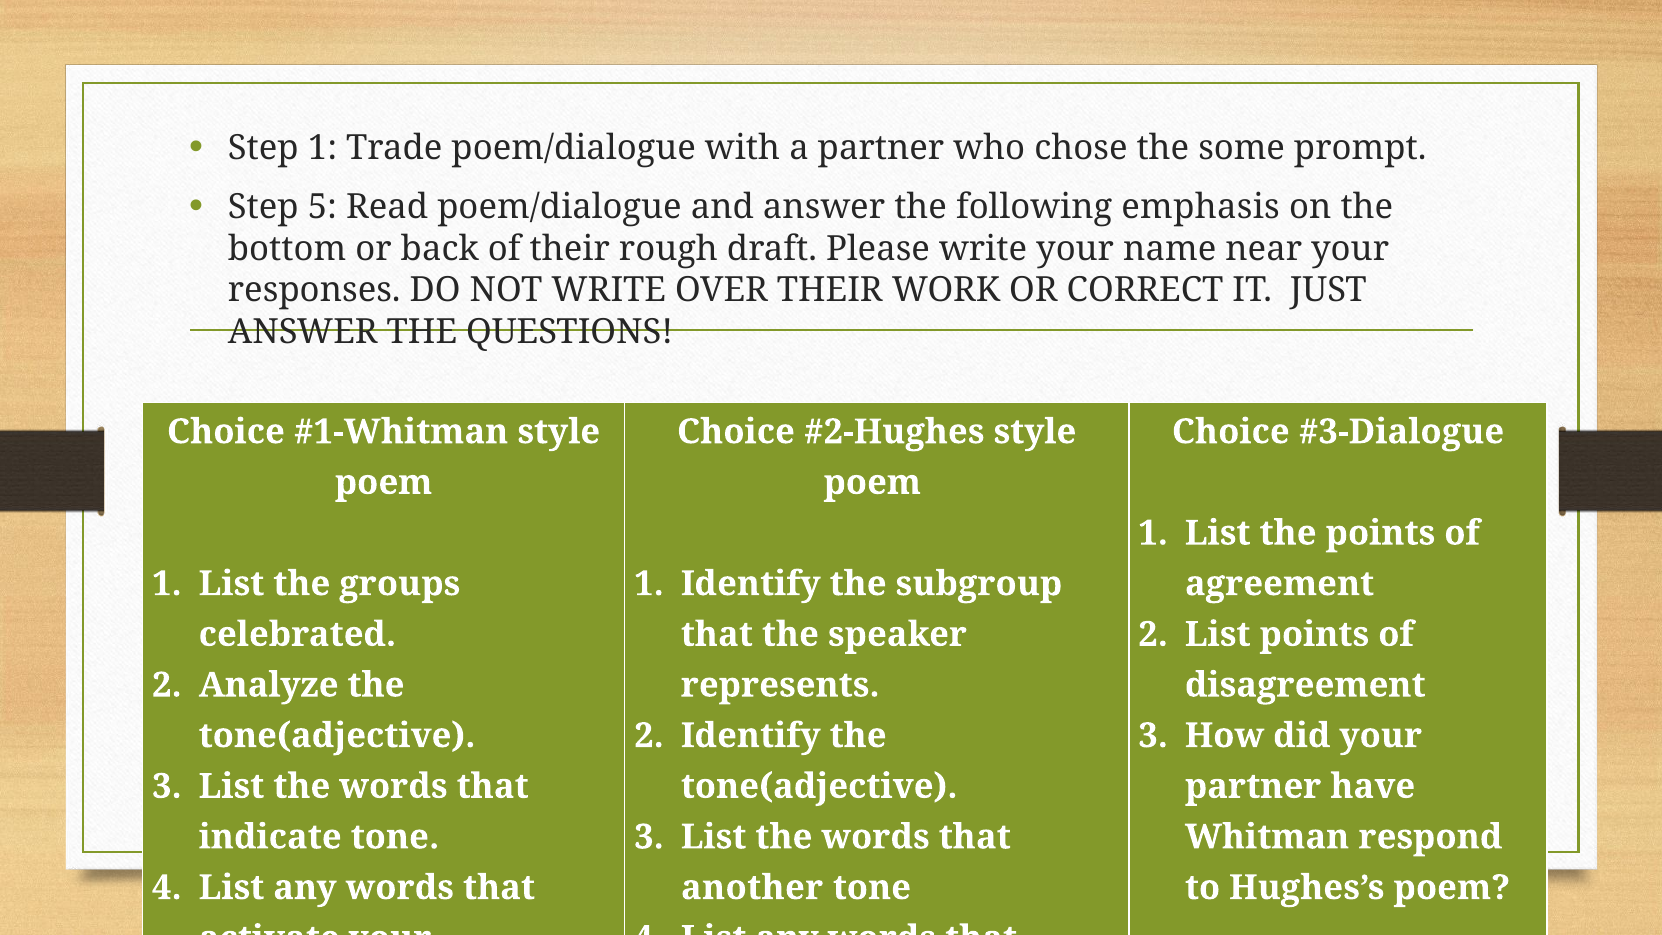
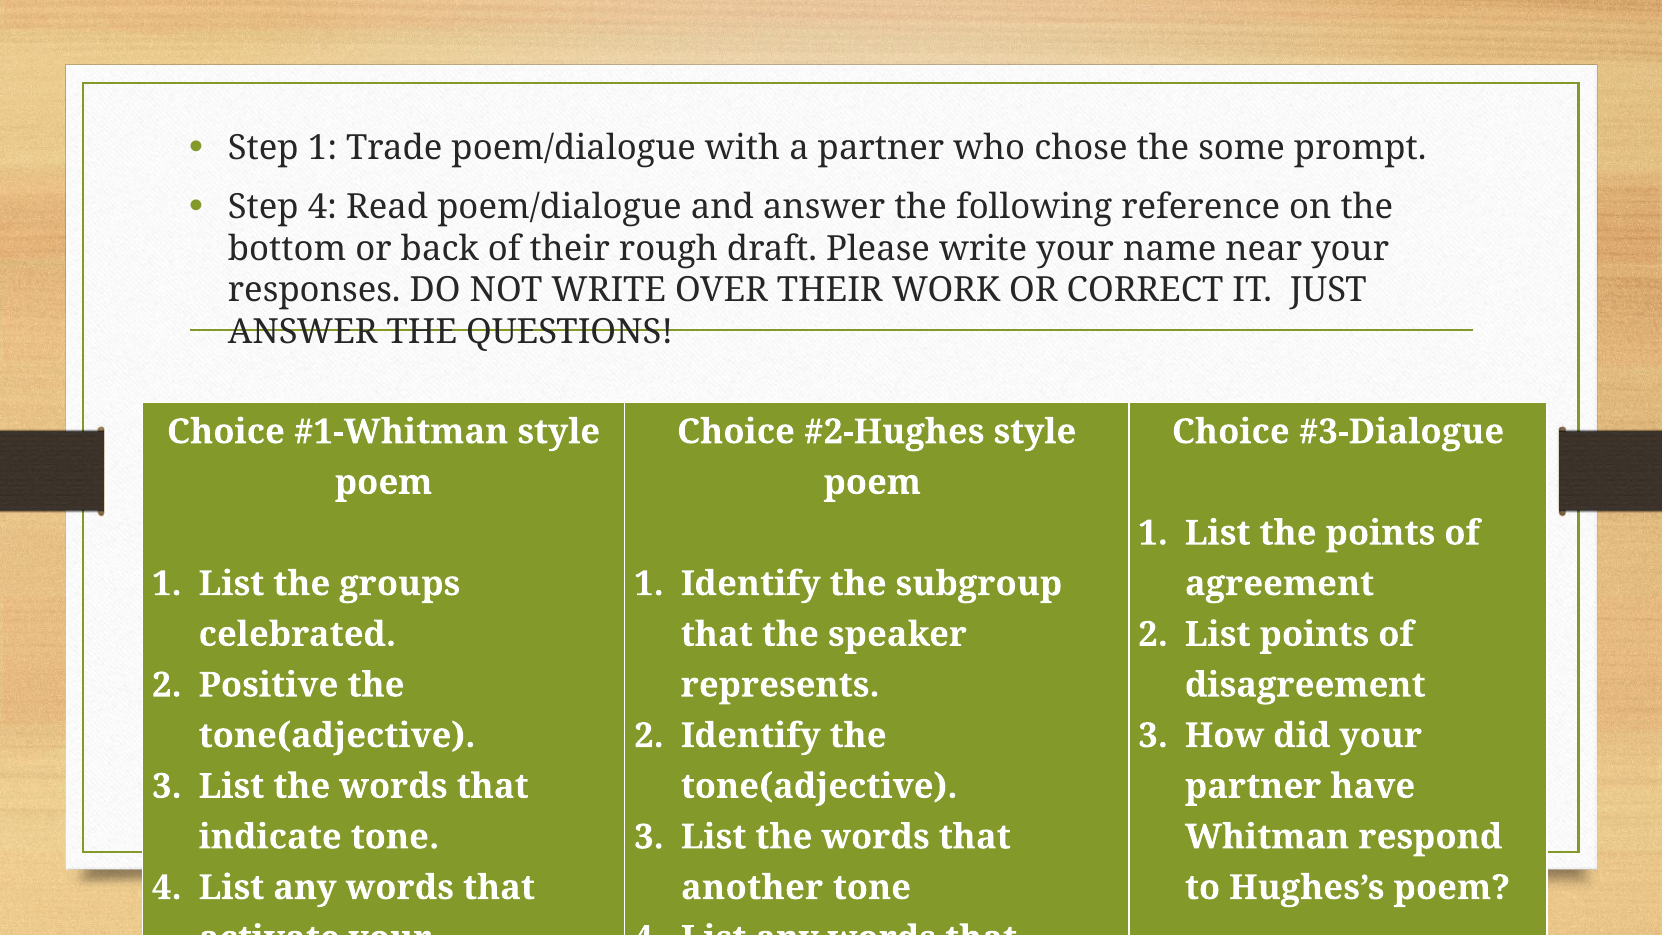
Step 5: 5 -> 4
emphasis: emphasis -> reference
Analyze: Analyze -> Positive
